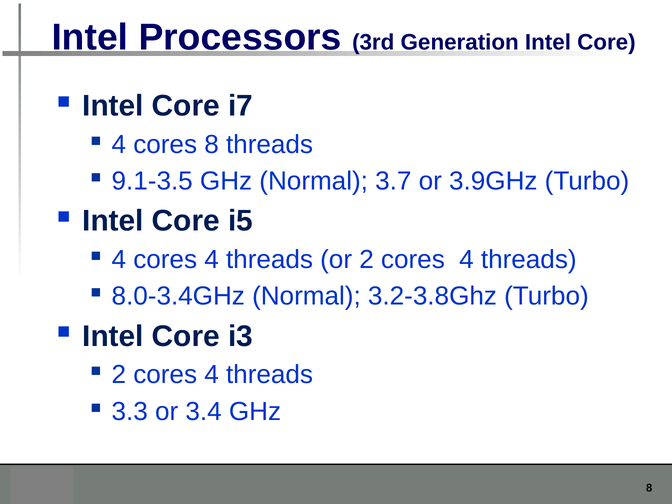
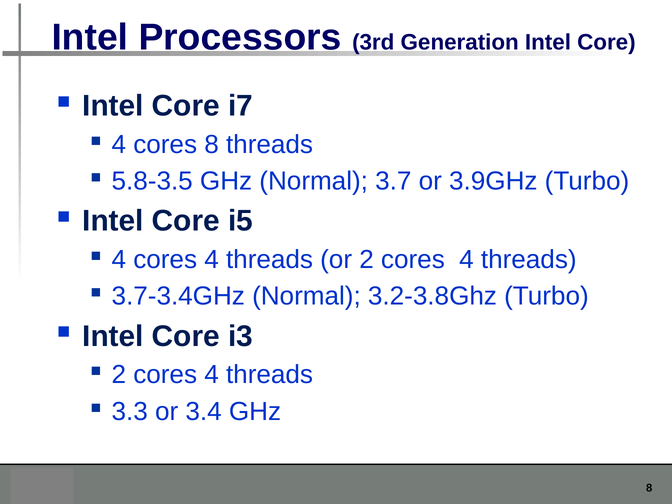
9.1-3.5: 9.1-3.5 -> 5.8-3.5
8.0-3.4GHz: 8.0-3.4GHz -> 3.7-3.4GHz
